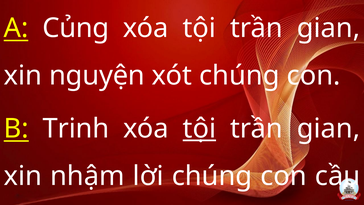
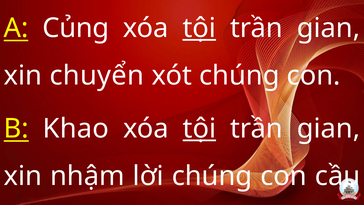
tội at (199, 28) underline: none -> present
nguyện: nguyện -> chuyển
Trinh: Trinh -> Khao
